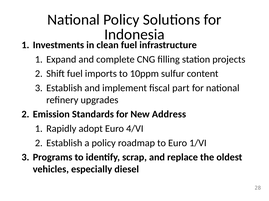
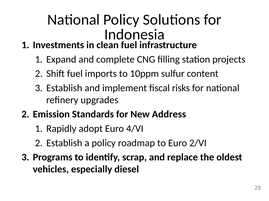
part: part -> risks
1/VI: 1/VI -> 2/VI
